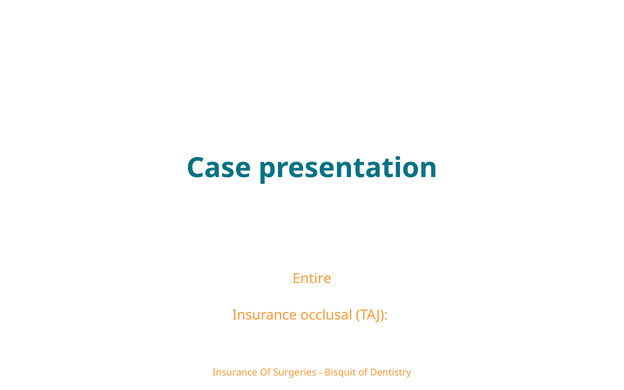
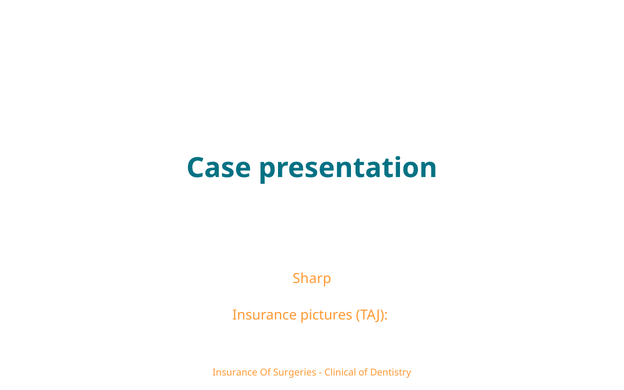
Entire: Entire -> Sharp
occlusal: occlusal -> pictures
Bisquit: Bisquit -> Clinical
